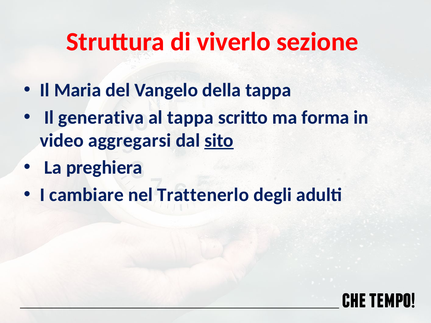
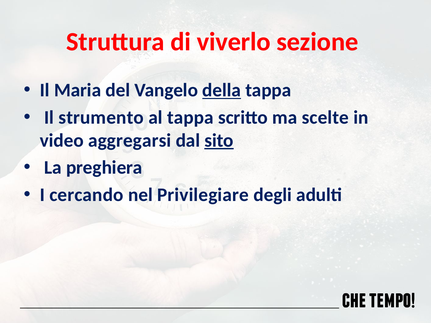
della underline: none -> present
generativa: generativa -> strumento
forma: forma -> scelte
cambiare: cambiare -> cercando
Trattenerlo: Trattenerlo -> Privilegiare
